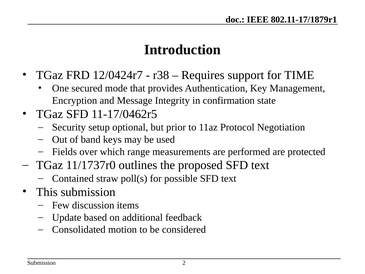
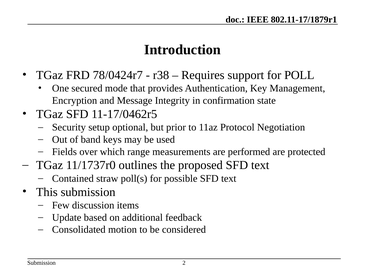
12/0424r7: 12/0424r7 -> 78/0424r7
TIME: TIME -> POLL
